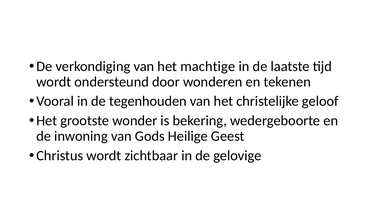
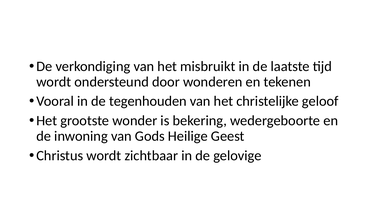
machtige: machtige -> misbruikt
